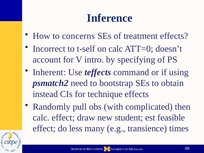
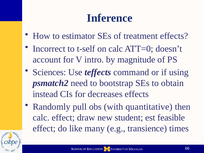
concerns: concerns -> estimator
specifying: specifying -> magnitude
Inherent: Inherent -> Sciences
technique: technique -> decreases
complicated: complicated -> quantitative
less: less -> like
